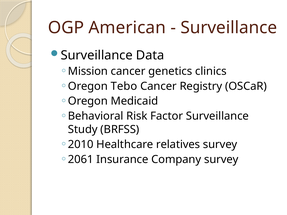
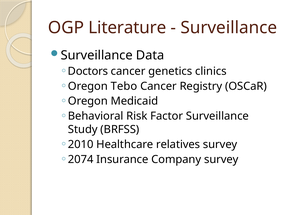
American: American -> Literature
Mission: Mission -> Doctors
2061: 2061 -> 2074
